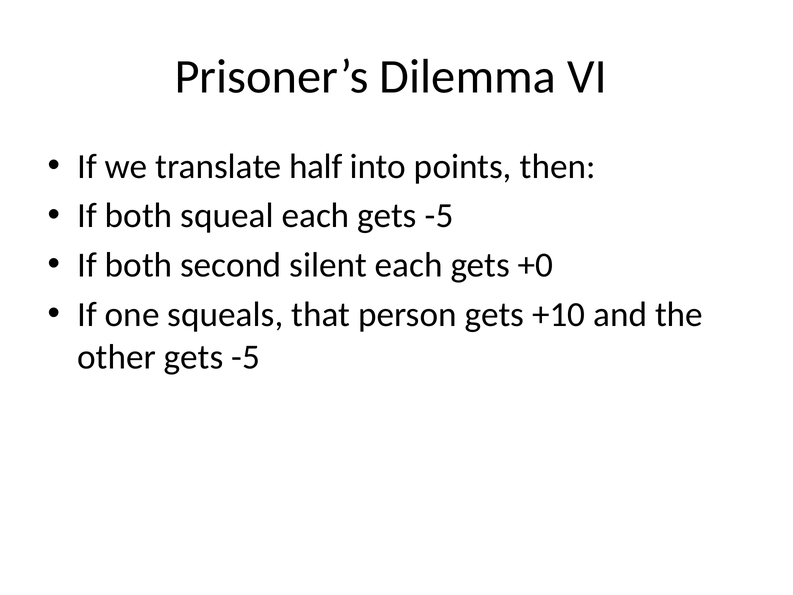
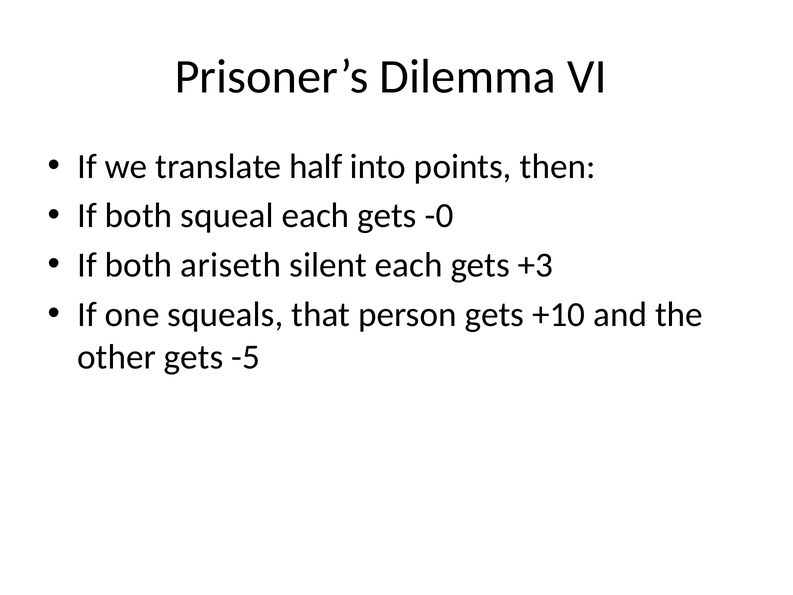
each gets -5: -5 -> -0
second: second -> ariseth
+0: +0 -> +3
